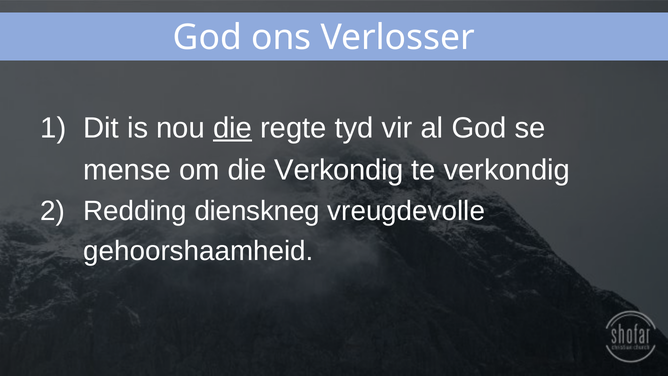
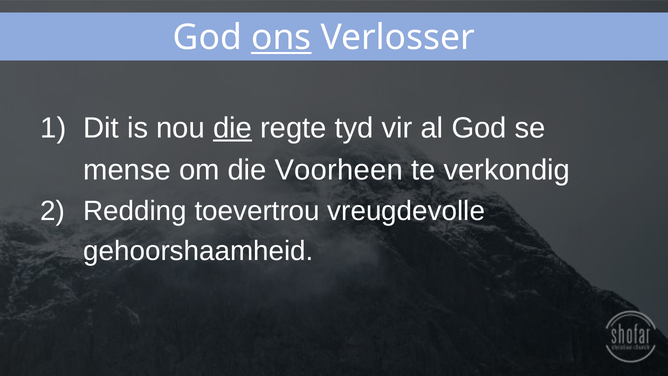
ons underline: none -> present
die Verkondig: Verkondig -> Voorheen
dienskneg: dienskneg -> toevertrou
